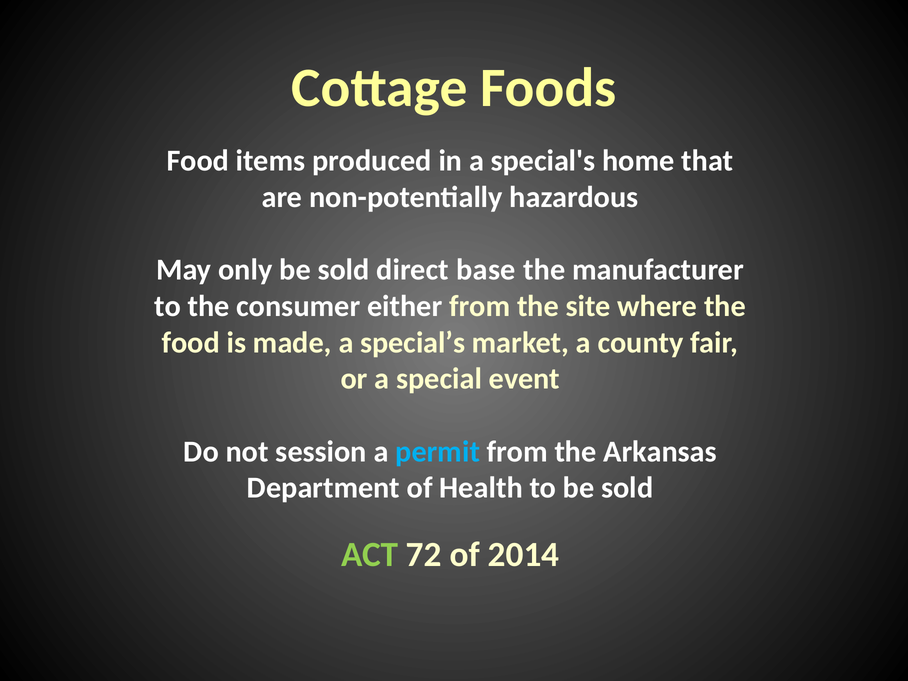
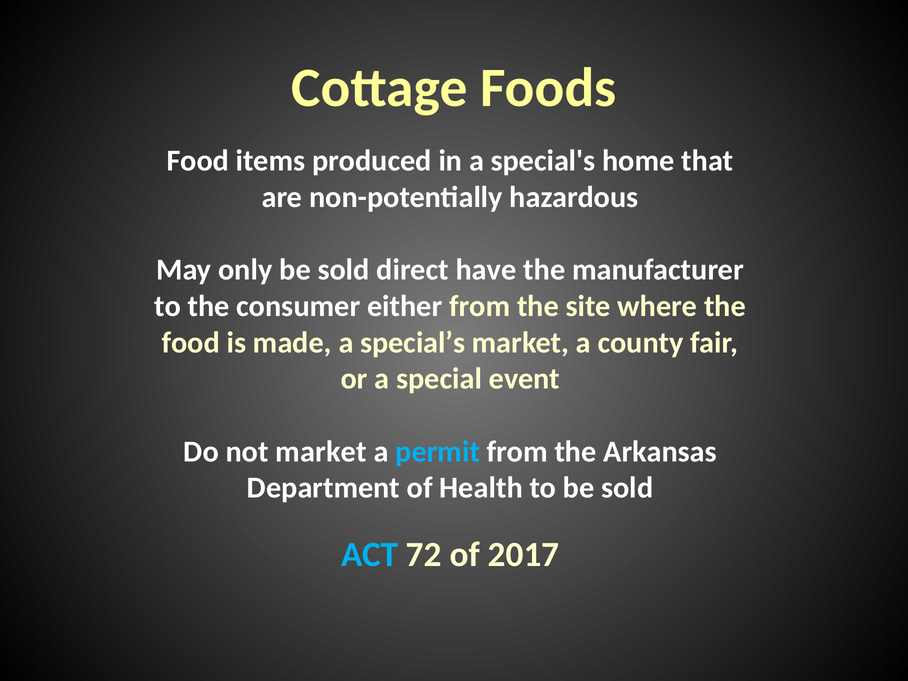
base: base -> have
not session: session -> market
ACT colour: light green -> light blue
2014: 2014 -> 2017
